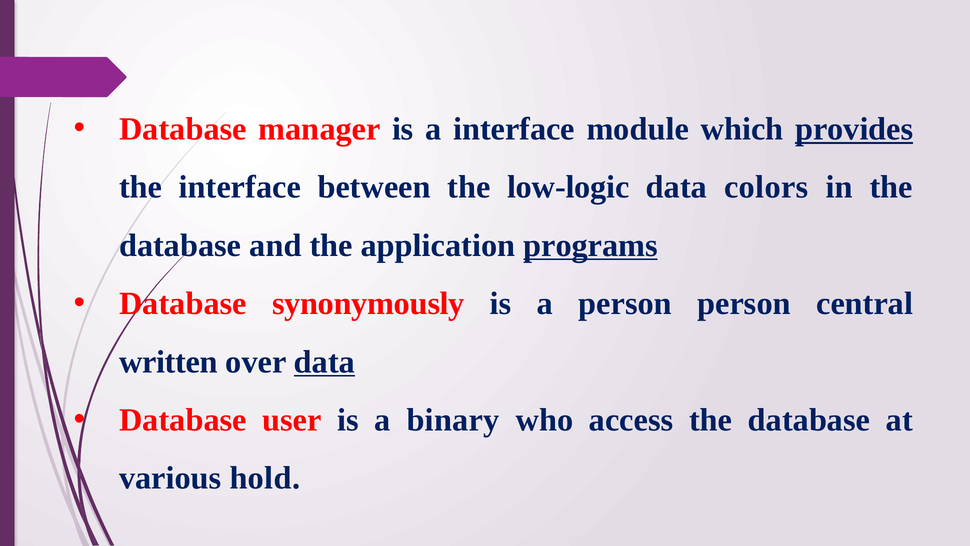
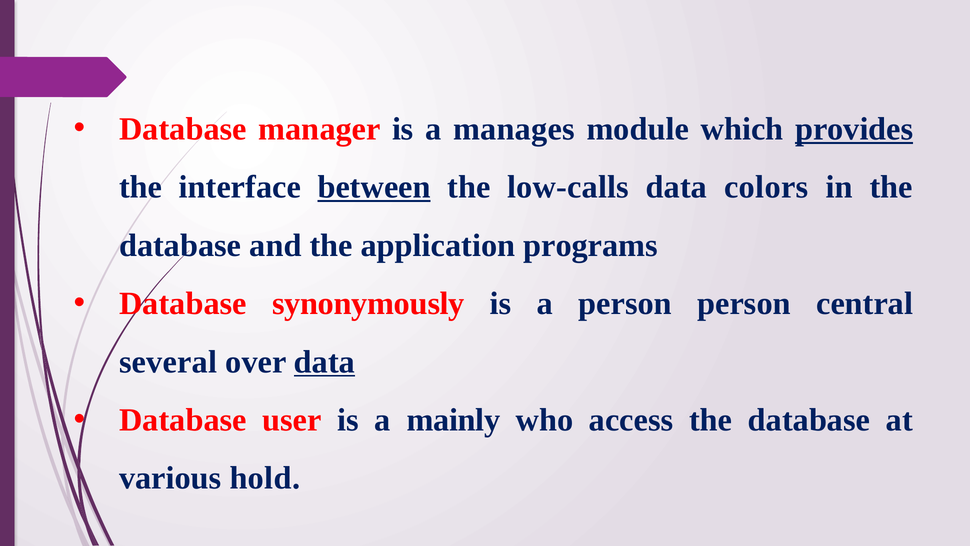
a interface: interface -> manages
between underline: none -> present
low-logic: low-logic -> low-calls
programs underline: present -> none
written: written -> several
binary: binary -> mainly
